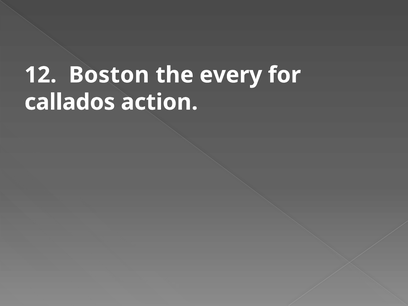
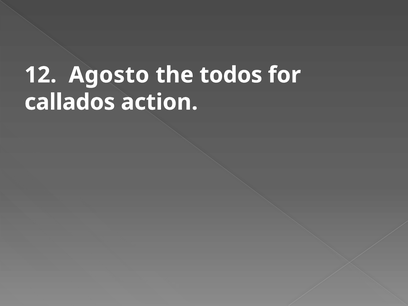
Boston: Boston -> Agosto
every: every -> todos
